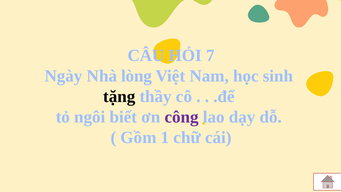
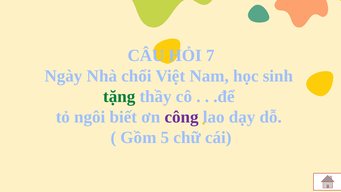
lòng: lòng -> chổi
tặng colour: black -> green
1: 1 -> 5
